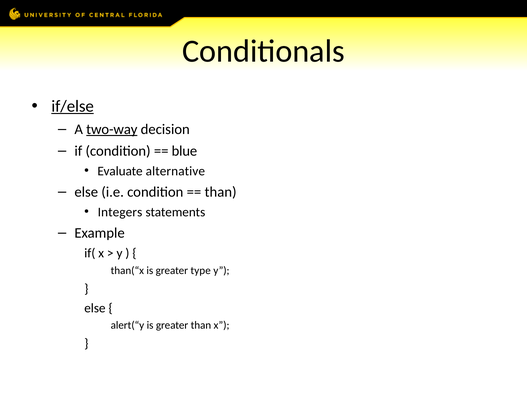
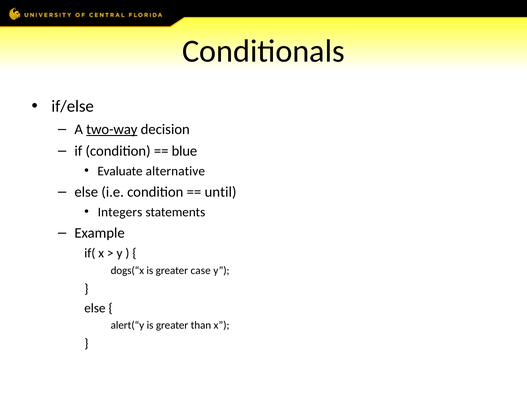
if/else underline: present -> none
than at (221, 192): than -> until
than(“x: than(“x -> dogs(“x
type: type -> case
